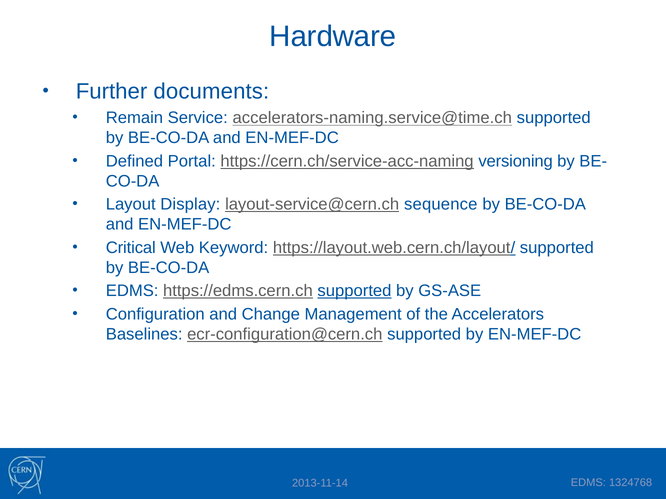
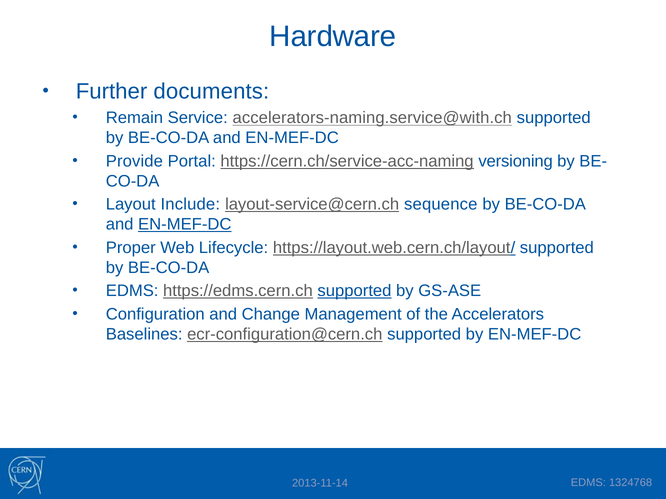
accelerators-naming.service@time.ch: accelerators-naming.service@time.ch -> accelerators-naming.service@with.ch
Defined: Defined -> Provide
Display: Display -> Include
EN-MEF-DC at (185, 225) underline: none -> present
Critical: Critical -> Proper
Keyword: Keyword -> Lifecycle
